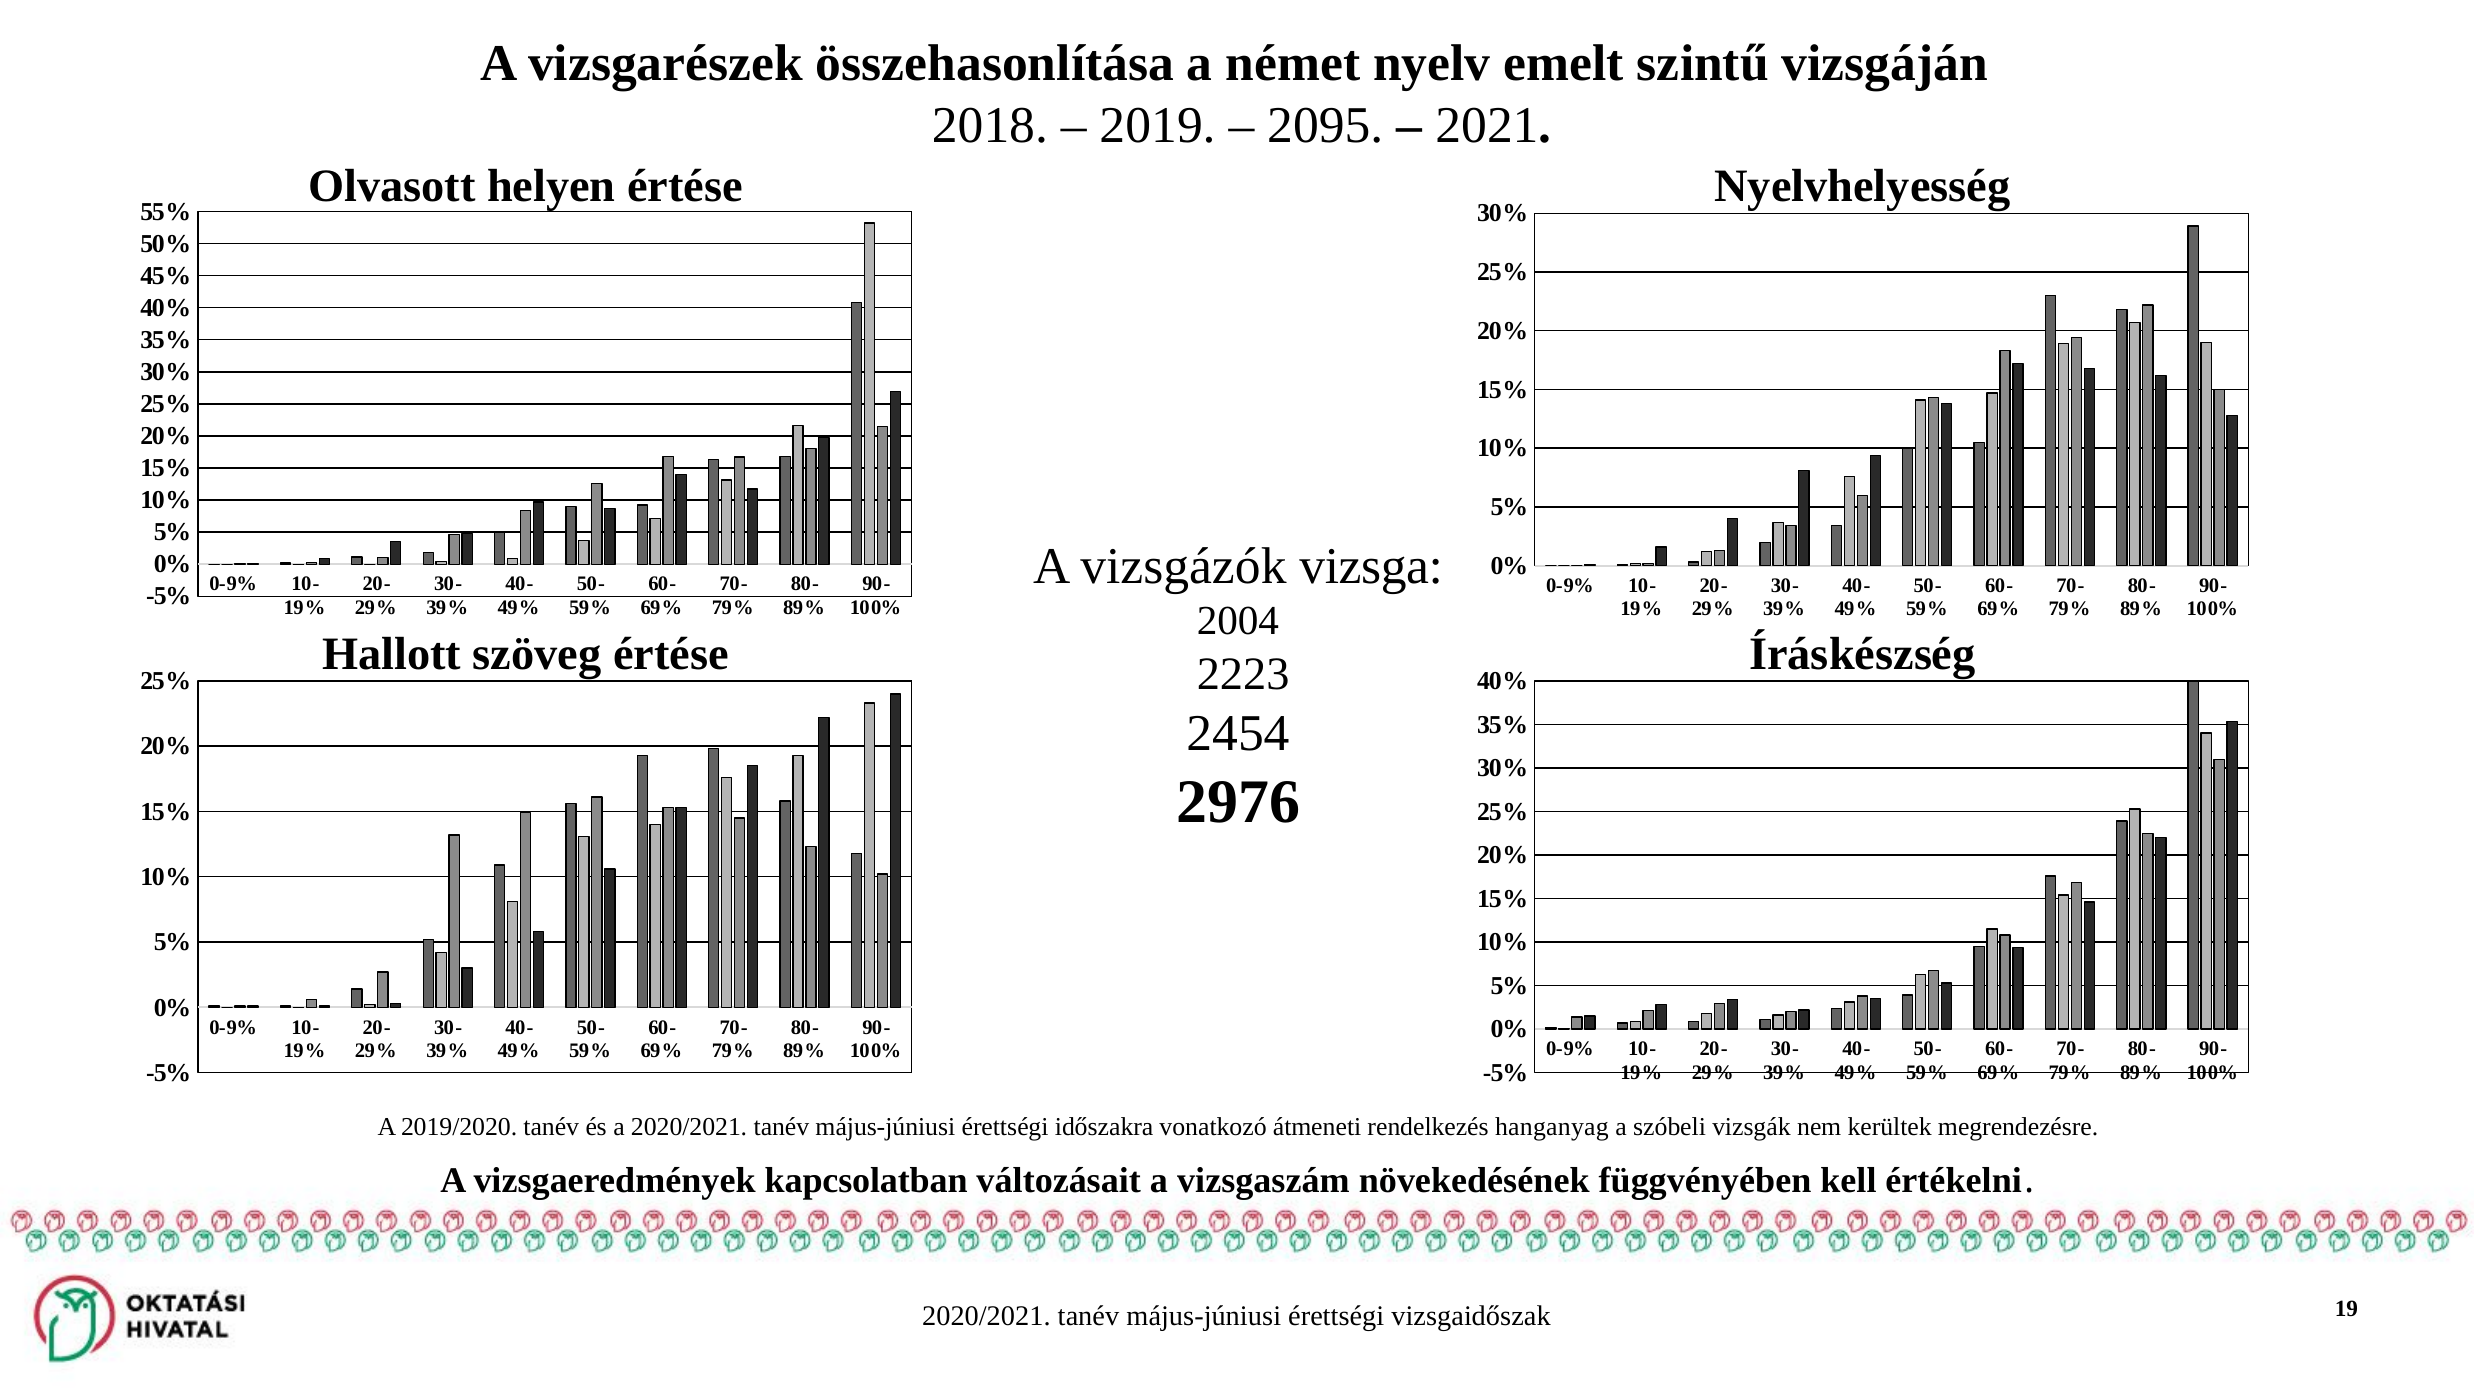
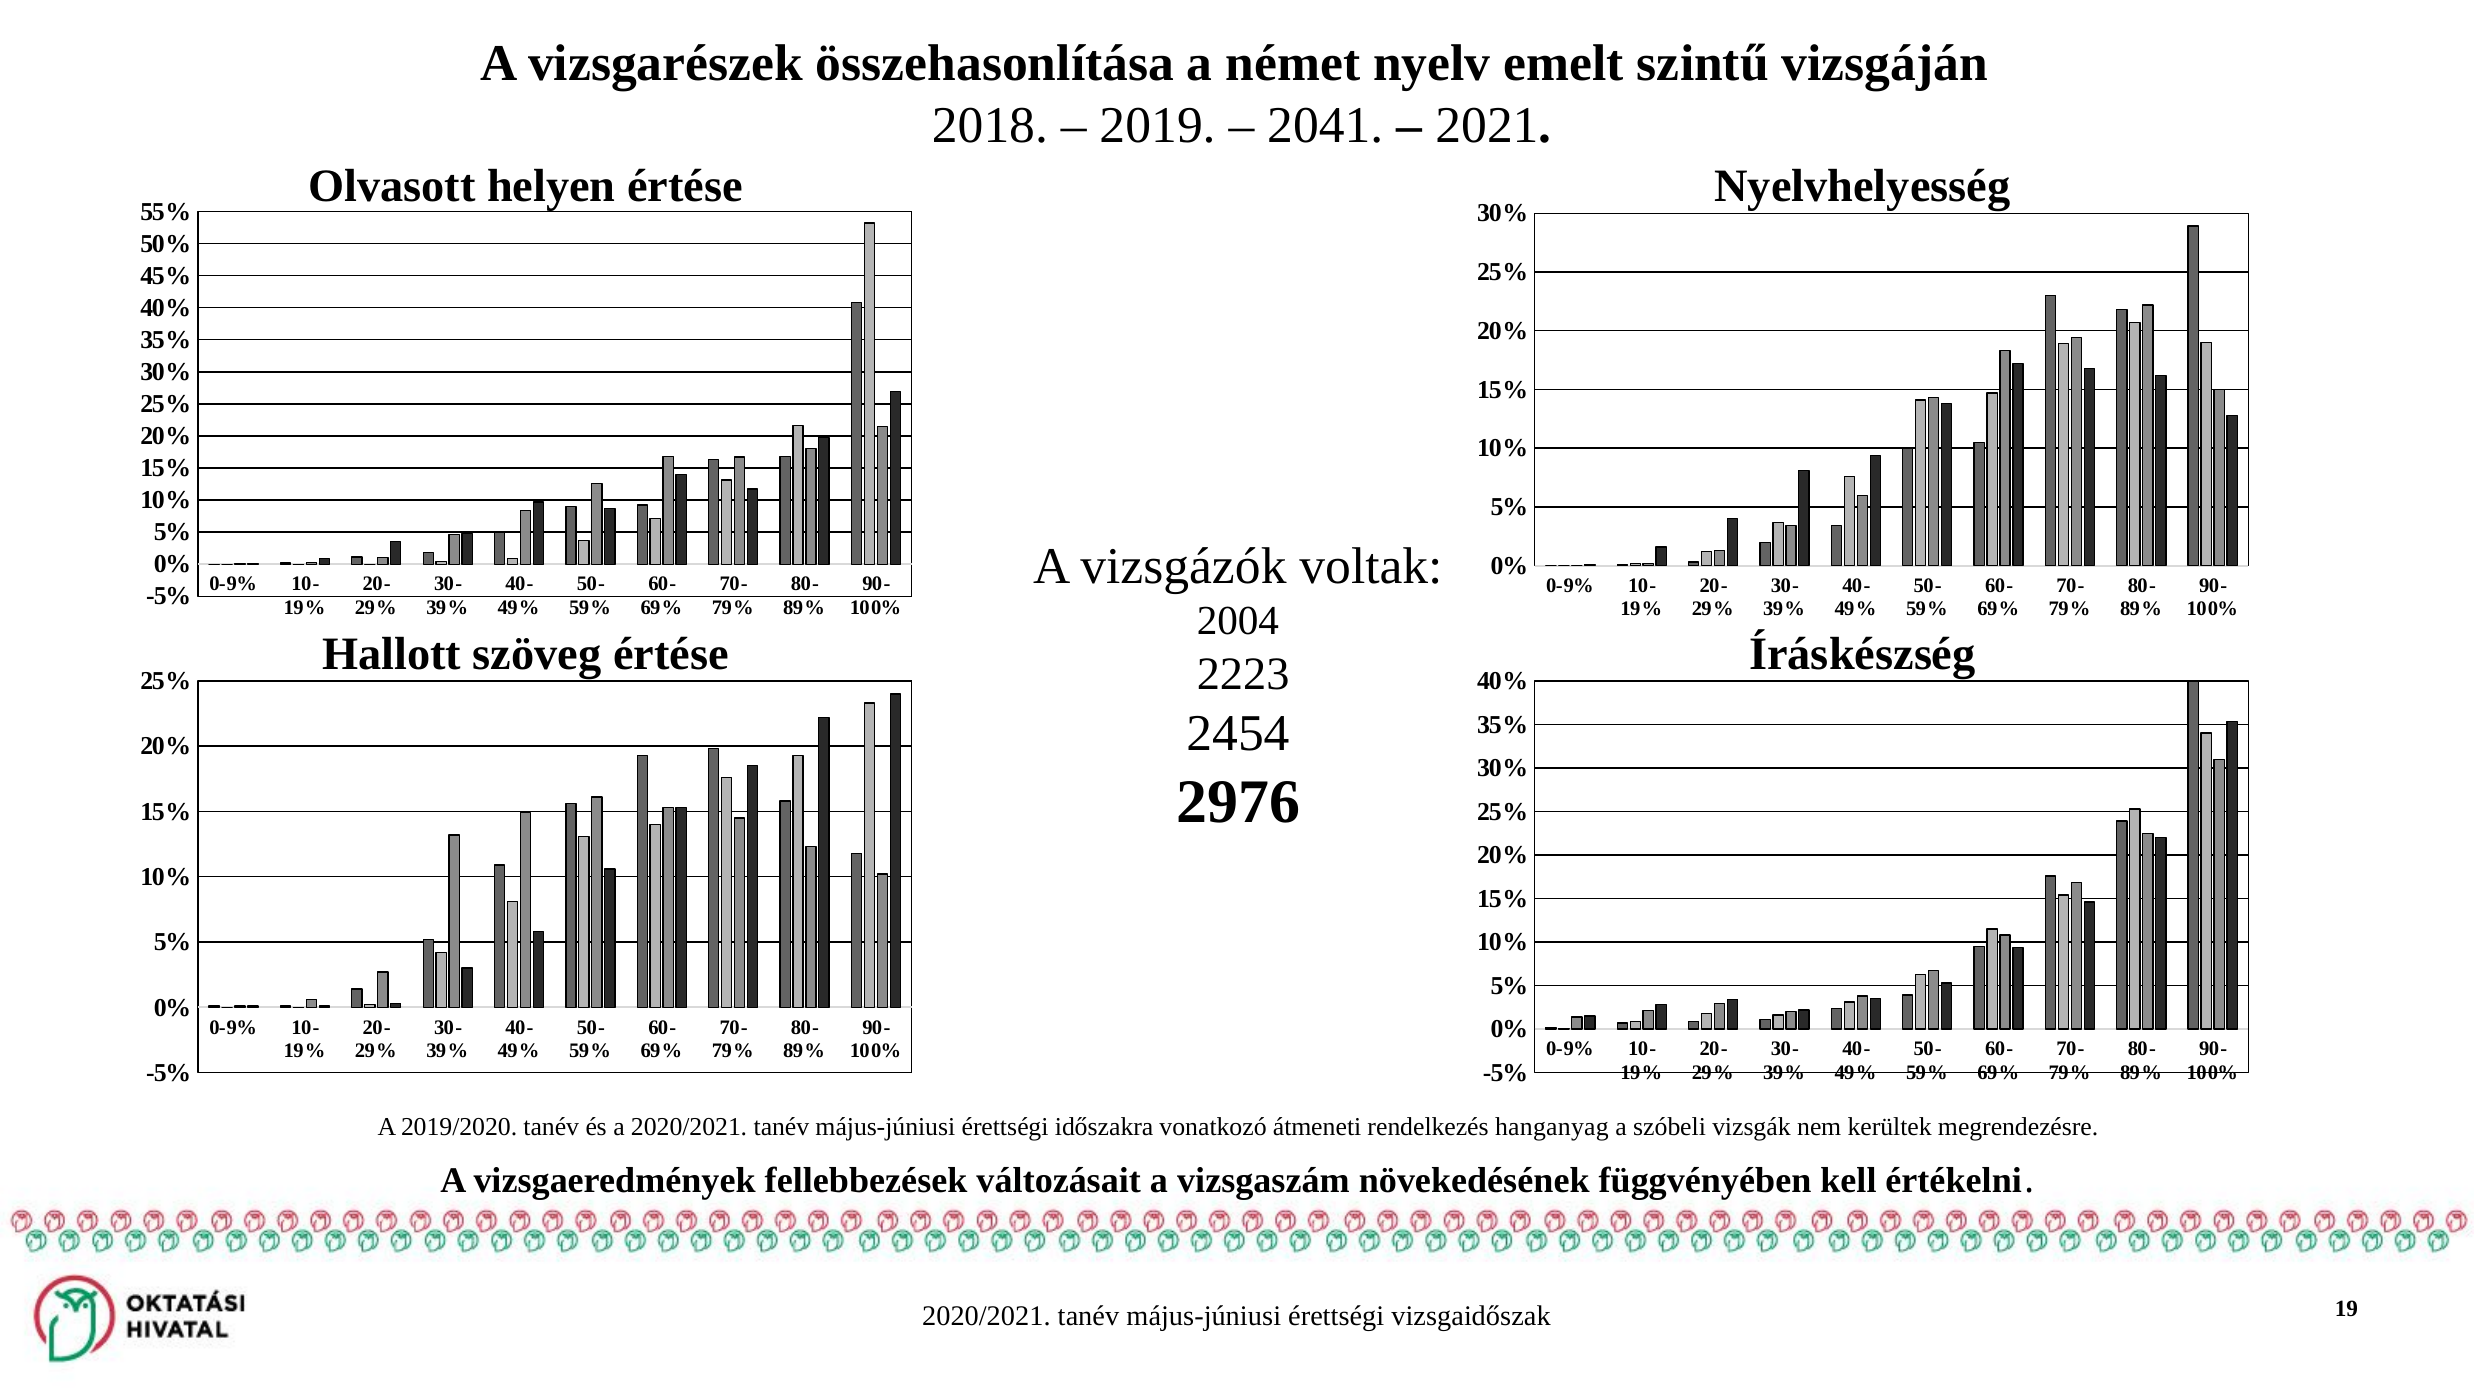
2095: 2095 -> 2041
vizsga: vizsga -> voltak
kapcsolatban: kapcsolatban -> fellebbezések
